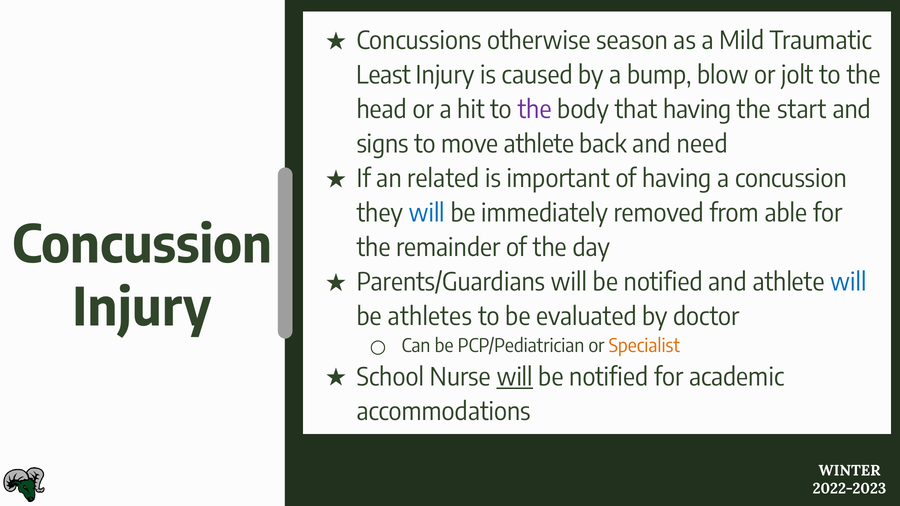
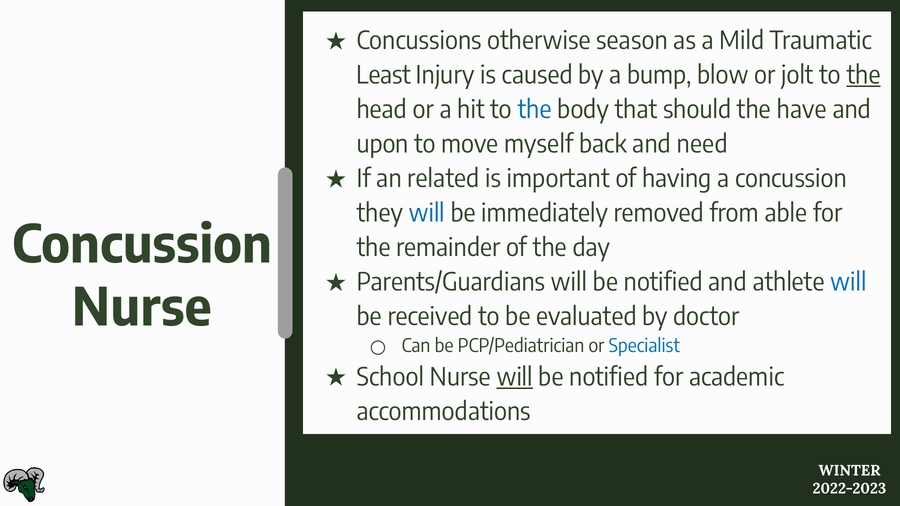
the at (864, 76) underline: none -> present
the at (535, 110) colour: purple -> blue
that having: having -> should
start: start -> have
signs: signs -> upon
move athlete: athlete -> myself
Injury at (142, 309): Injury -> Nurse
athletes: athletes -> received
Specialist colour: orange -> blue
